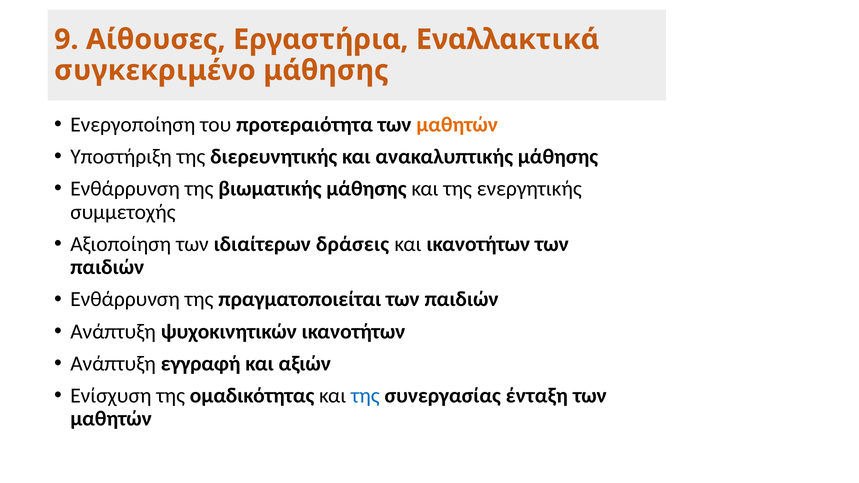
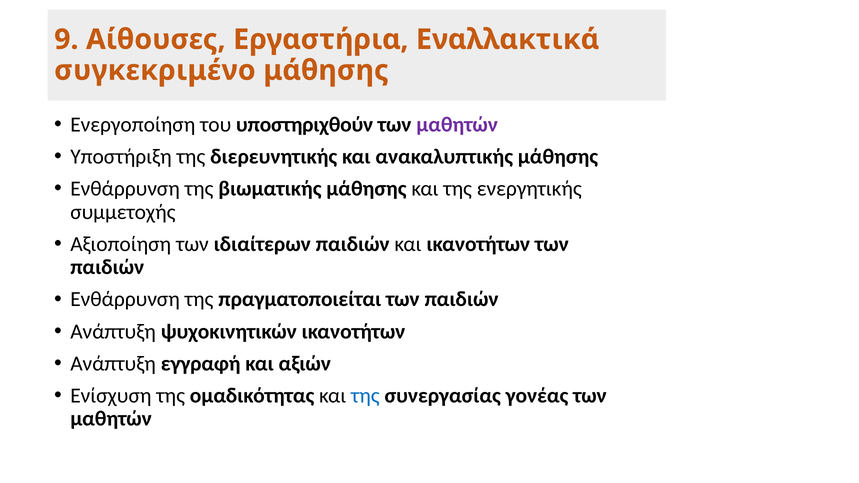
προτεραιότητα: προτεραιότητα -> υποστηριχθούν
μαθητών at (457, 125) colour: orange -> purple
ιδιαίτερων δράσεις: δράσεις -> παιδιών
ένταξη: ένταξη -> γονέας
